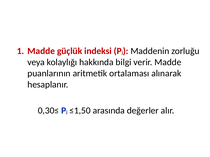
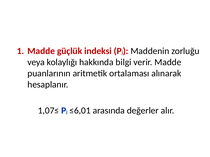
0,30≤: 0,30≤ -> 1,07≤
≤1,50: ≤1,50 -> ≤6,01
